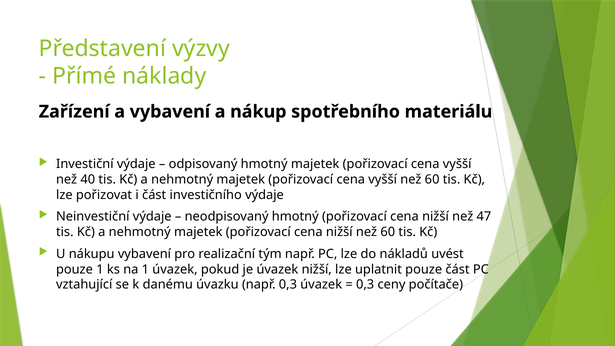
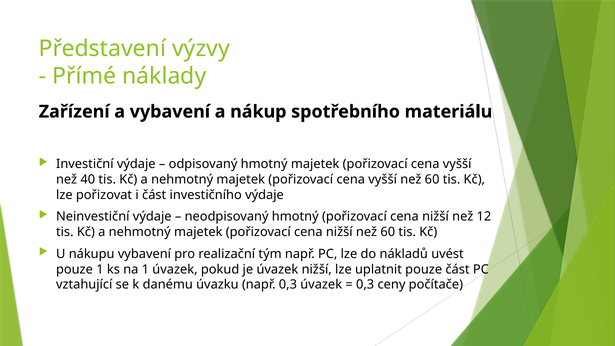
47: 47 -> 12
